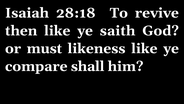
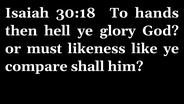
28:18: 28:18 -> 30:18
revive: revive -> hands
then like: like -> hell
saith: saith -> glory
